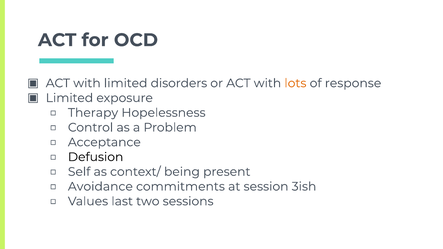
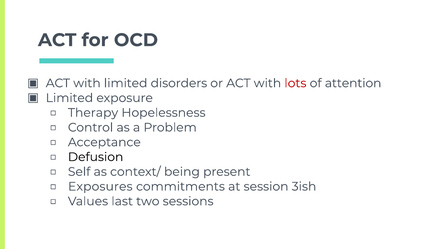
lots colour: orange -> red
response: response -> attention
Avoidance: Avoidance -> Exposures
